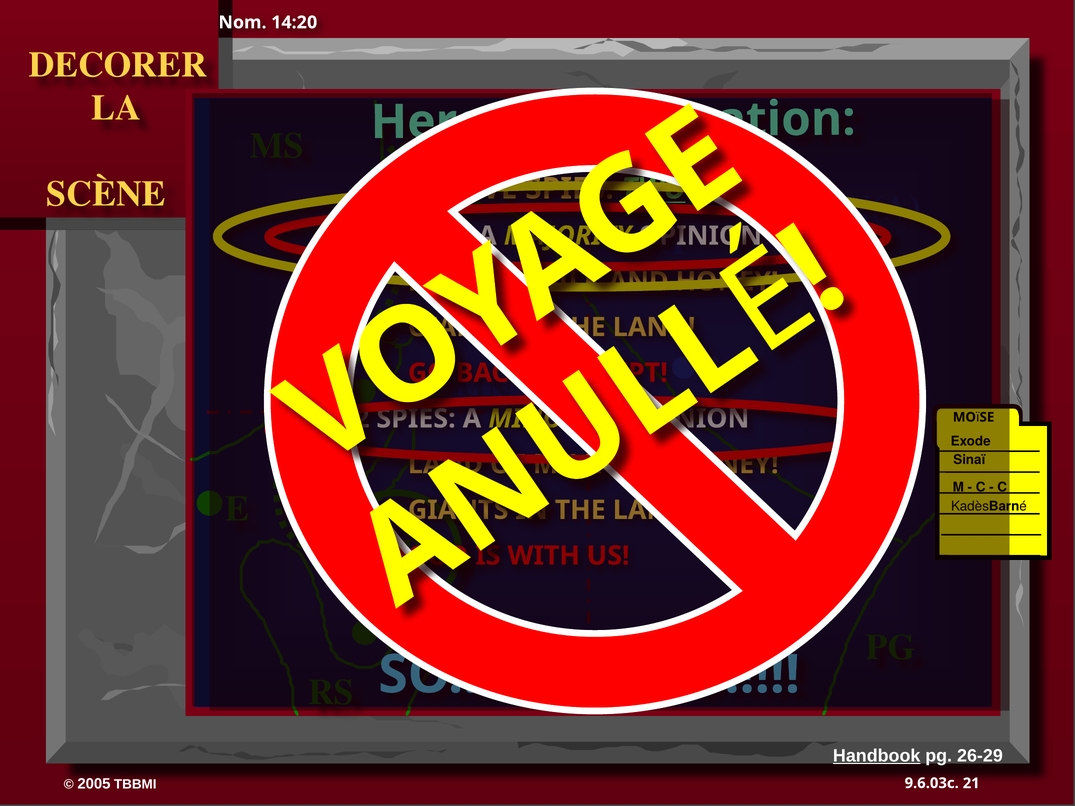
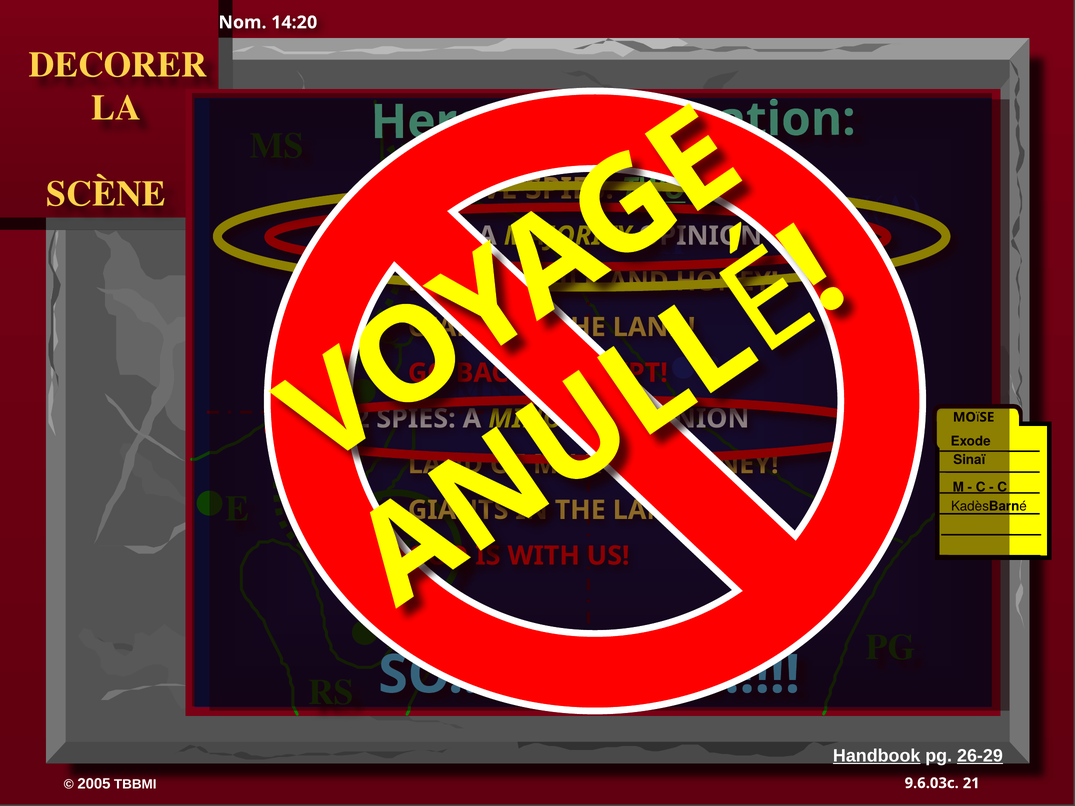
26-29 underline: none -> present
